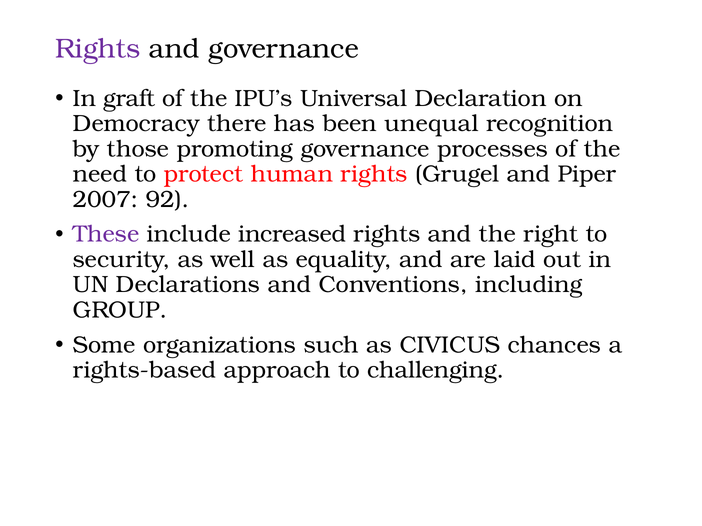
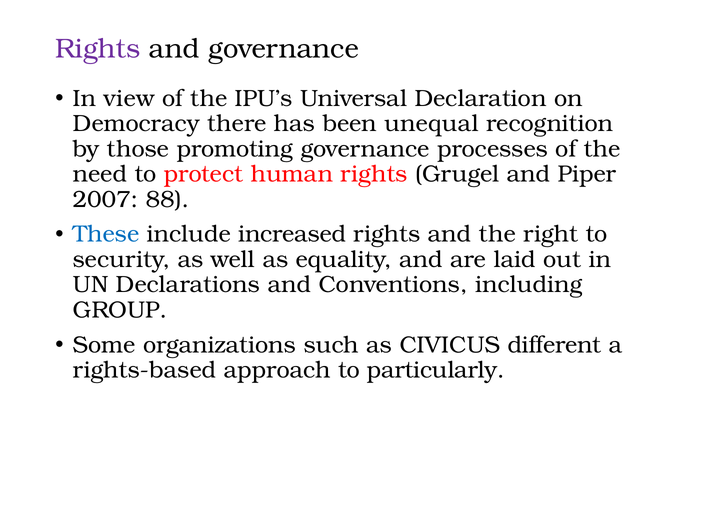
graft: graft -> view
92: 92 -> 88
These colour: purple -> blue
chances: chances -> different
challenging: challenging -> particularly
